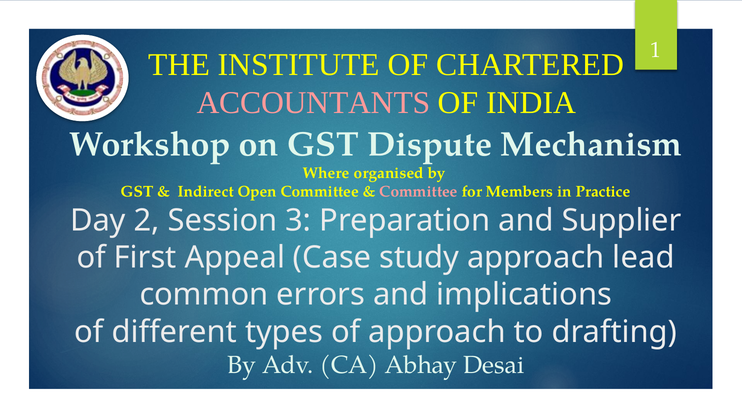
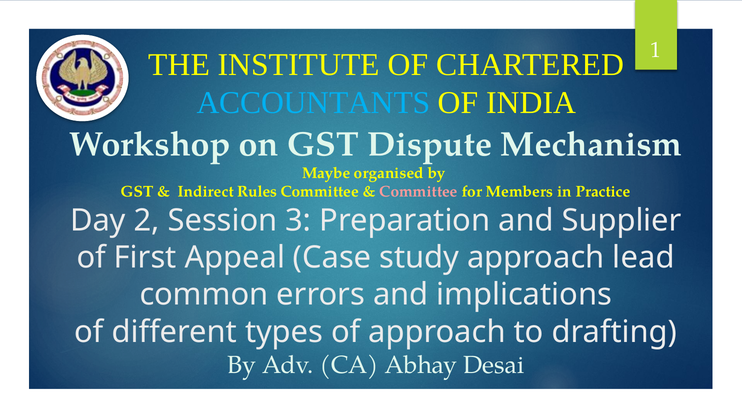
ACCOUNTANTS colour: pink -> light blue
Where: Where -> Maybe
Open: Open -> Rules
